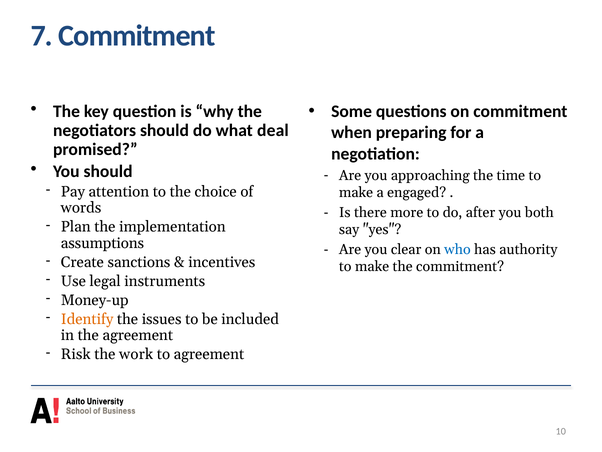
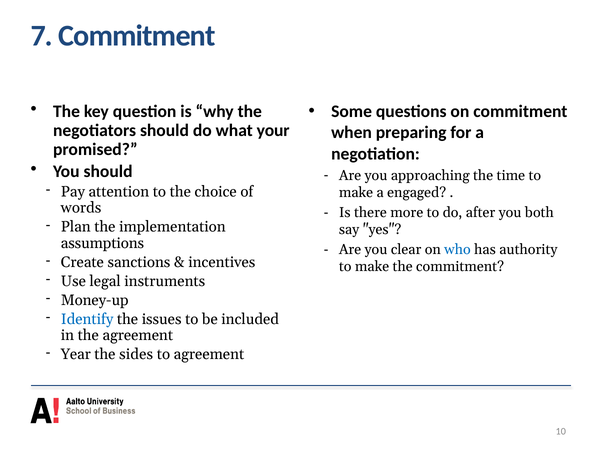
deal: deal -> your
Identify colour: orange -> blue
Risk: Risk -> Year
work: work -> sides
